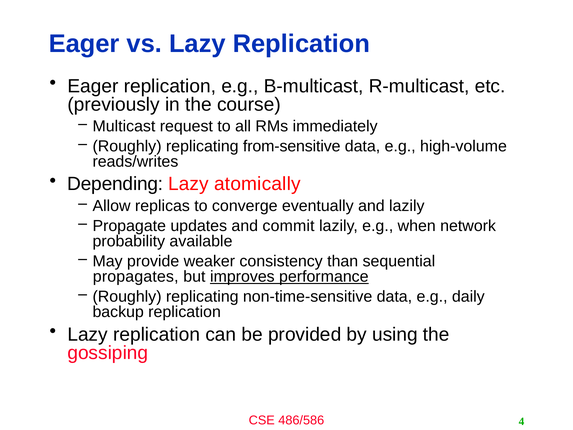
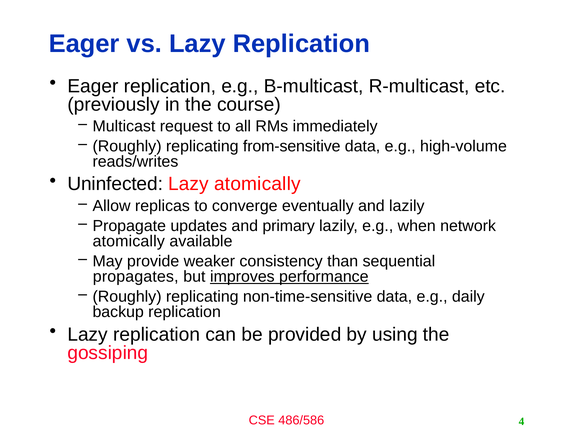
Depending: Depending -> Uninfected
commit: commit -> primary
probability at (129, 241): probability -> atomically
